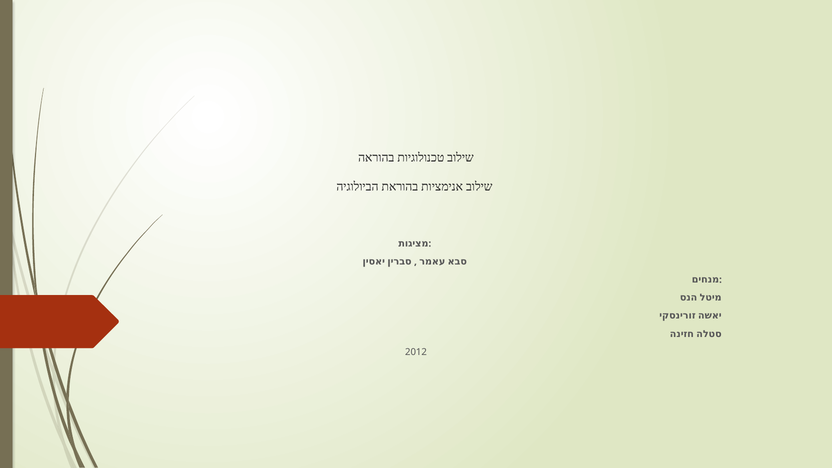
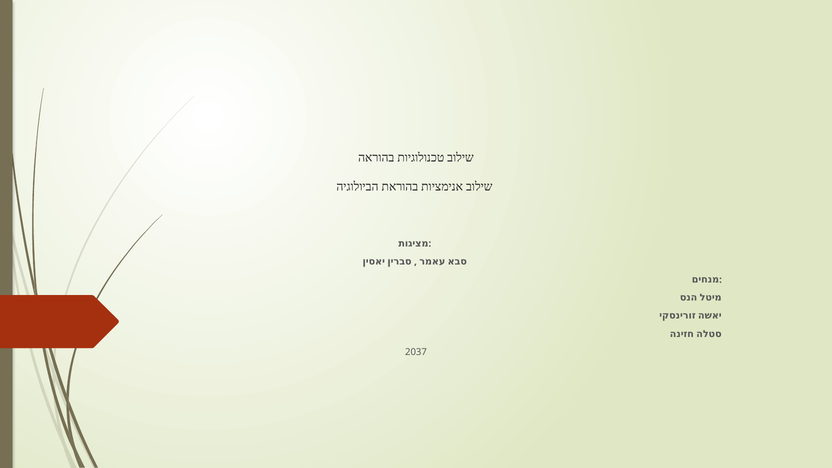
2012: 2012 -> 2037
